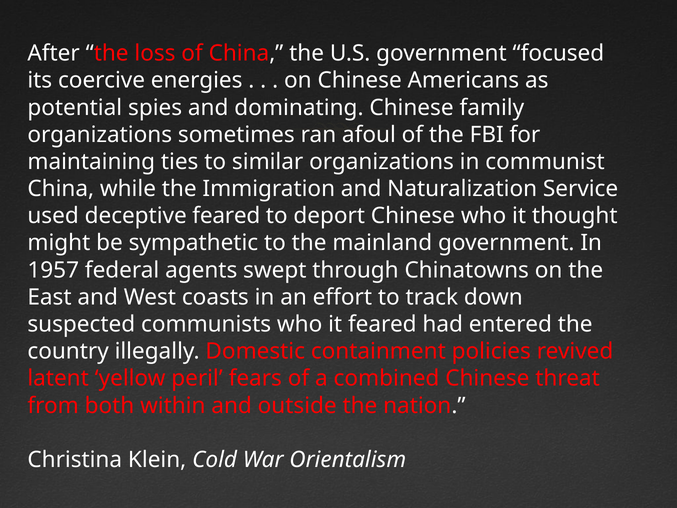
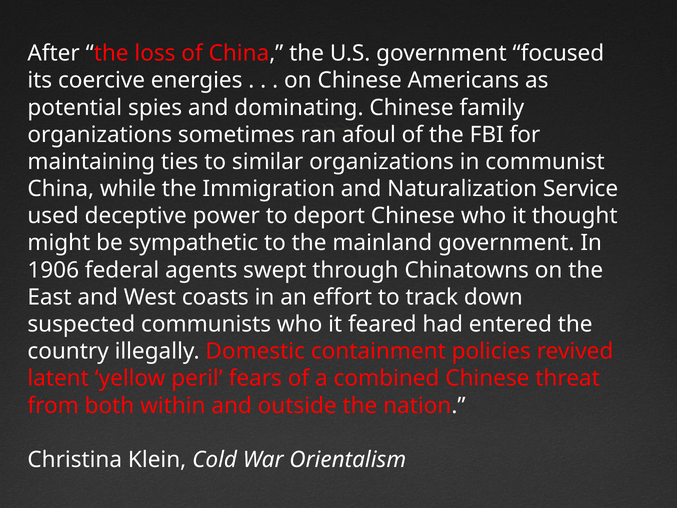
deceptive feared: feared -> power
1957: 1957 -> 1906
